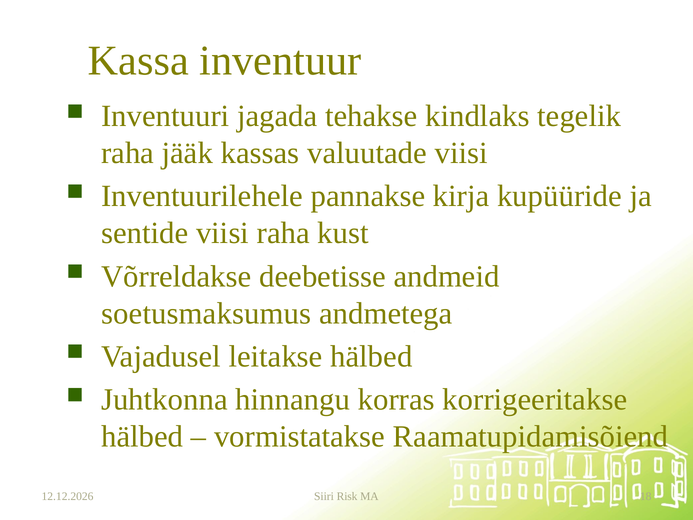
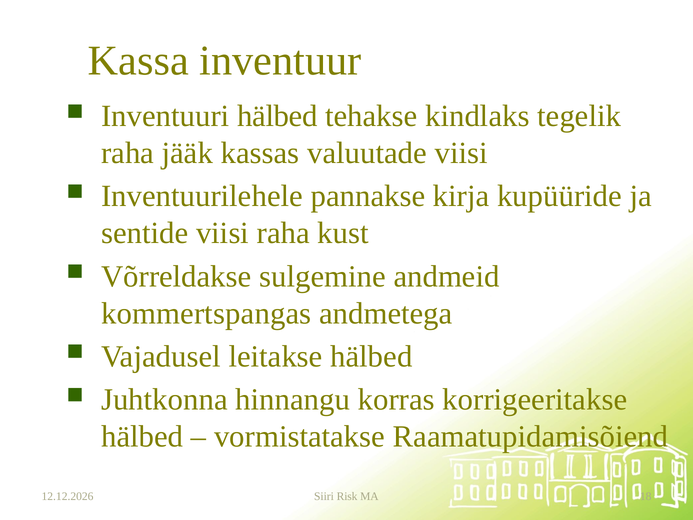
Inventuuri jagada: jagada -> hälbed
deebetisse: deebetisse -> sulgemine
soetusmaksumus: soetusmaksumus -> kommertspangas
